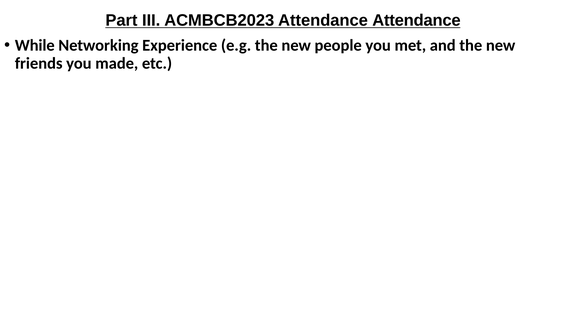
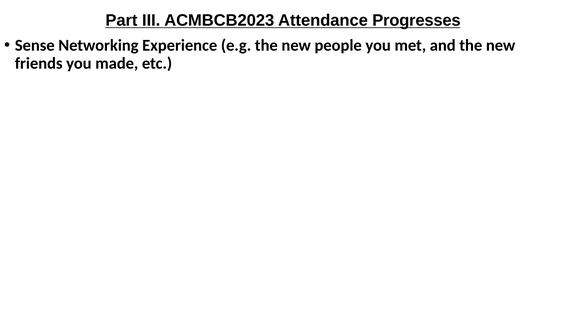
Attendance Attendance: Attendance -> Progresses
While: While -> Sense
